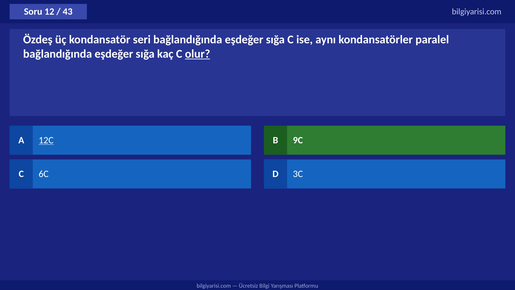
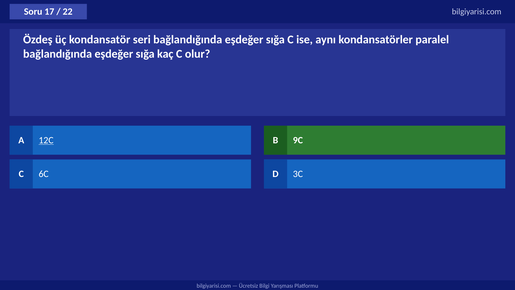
12: 12 -> 17
43: 43 -> 22
olur underline: present -> none
